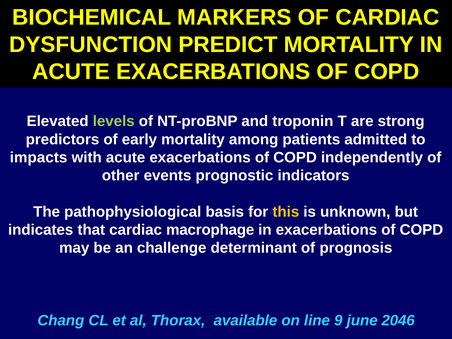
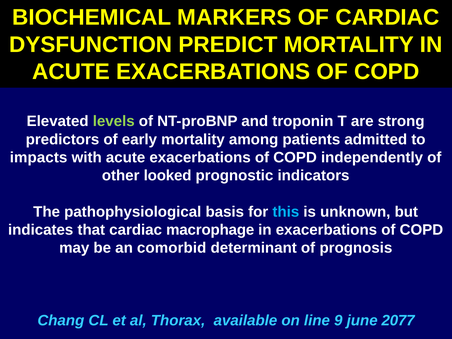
events: events -> looked
this colour: yellow -> light blue
challenge: challenge -> comorbid
2046: 2046 -> 2077
